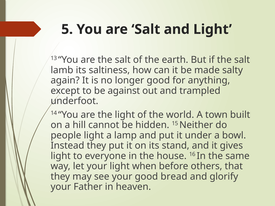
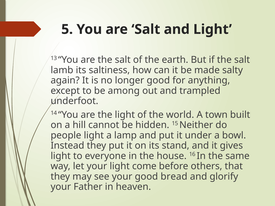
against: against -> among
when: when -> come
